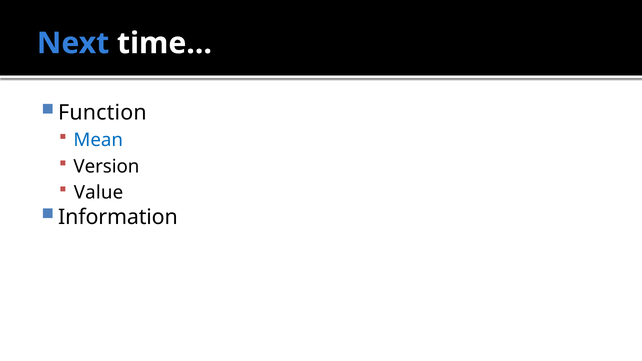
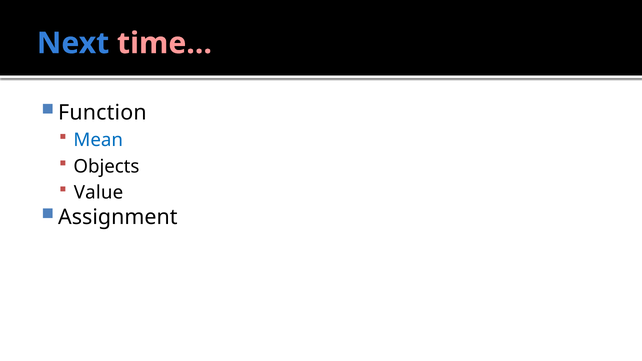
time… colour: white -> pink
Version: Version -> Objects
Information: Information -> Assignment
